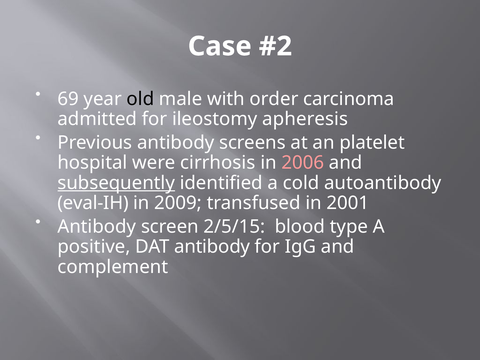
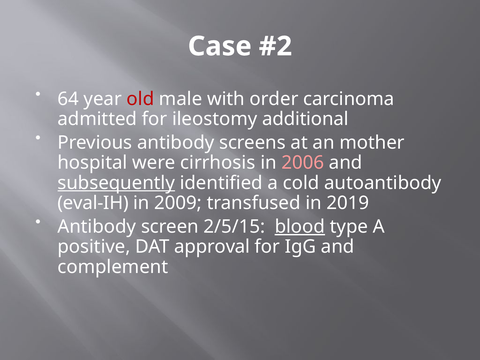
69: 69 -> 64
old colour: black -> red
apheresis: apheresis -> additional
platelet: platelet -> mother
2001: 2001 -> 2019
blood underline: none -> present
DAT antibody: antibody -> approval
